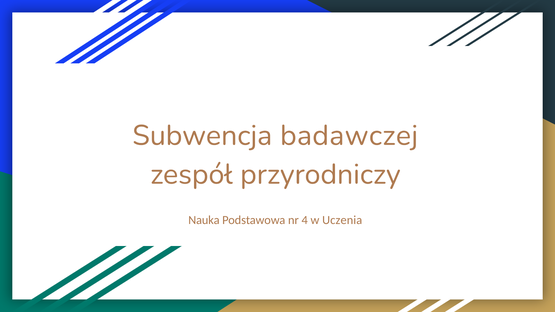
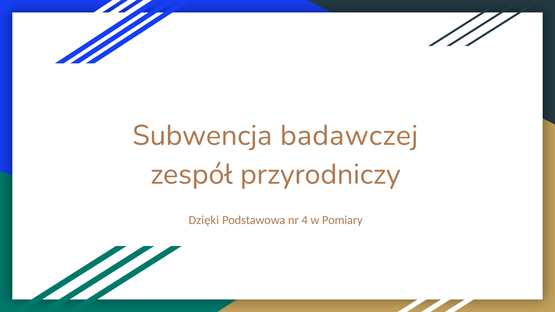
Nauka: Nauka -> Dzięki
Uczenia: Uczenia -> Pomiary
